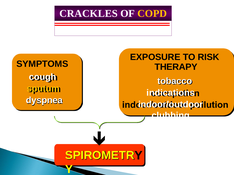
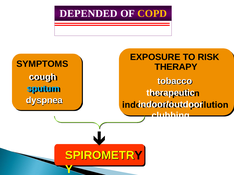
CRACKLES: CRACKLES -> DEPENDED
sputum colour: yellow -> light blue
indications: indications -> therapeutic
